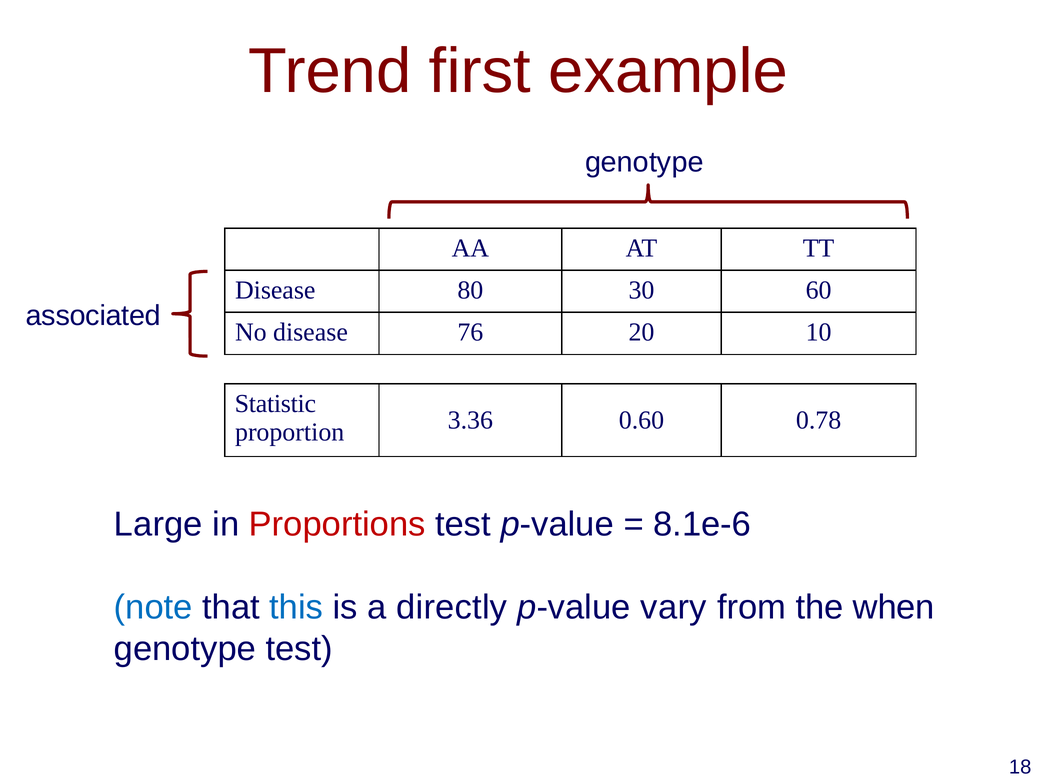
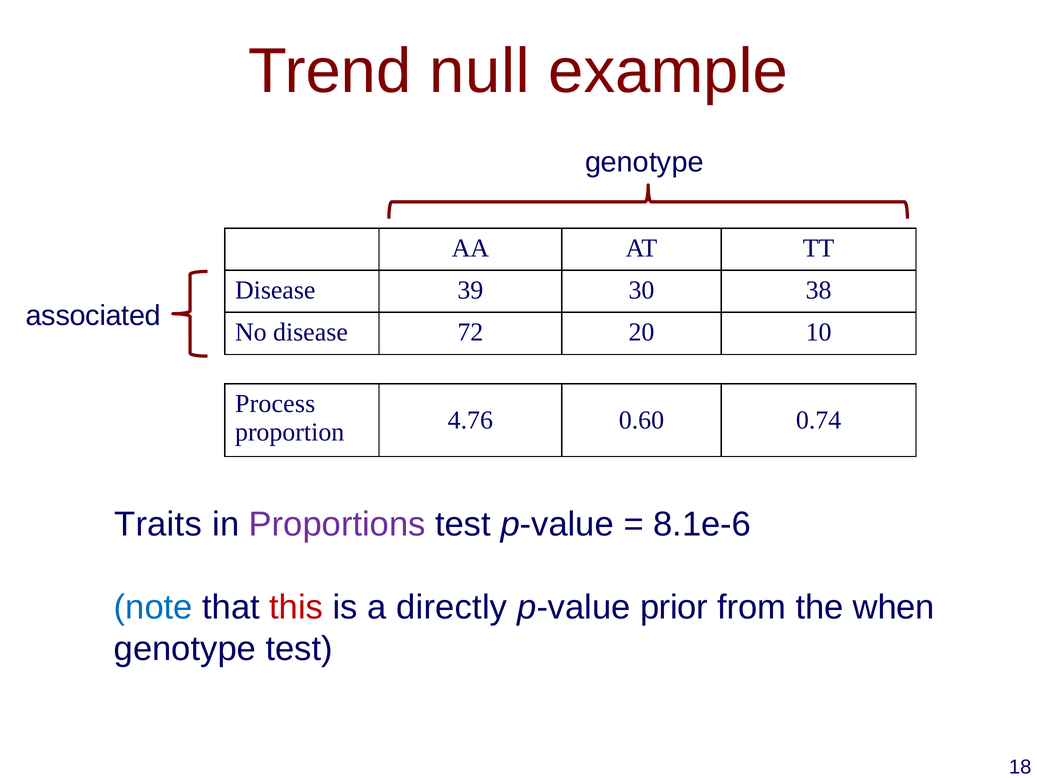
first: first -> null
80: 80 -> 39
60: 60 -> 38
76: 76 -> 72
Statistic: Statistic -> Process
3.36: 3.36 -> 4.76
0.78: 0.78 -> 0.74
Large: Large -> Traits
Proportions colour: red -> purple
this colour: blue -> red
vary: vary -> prior
